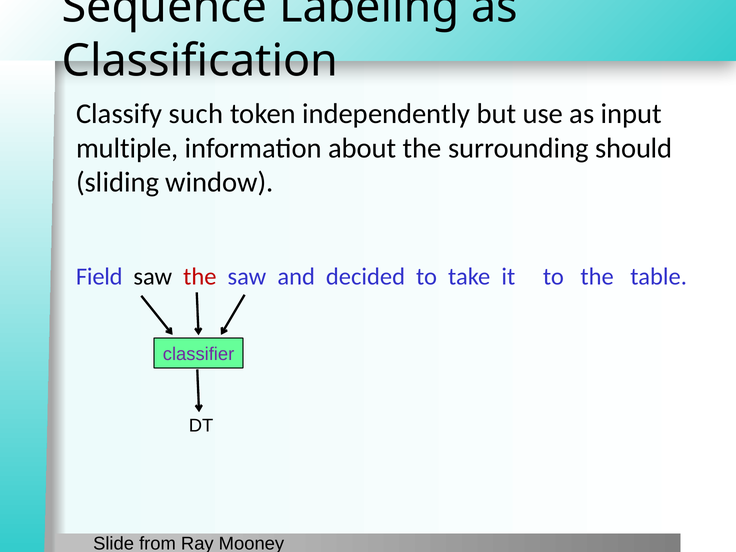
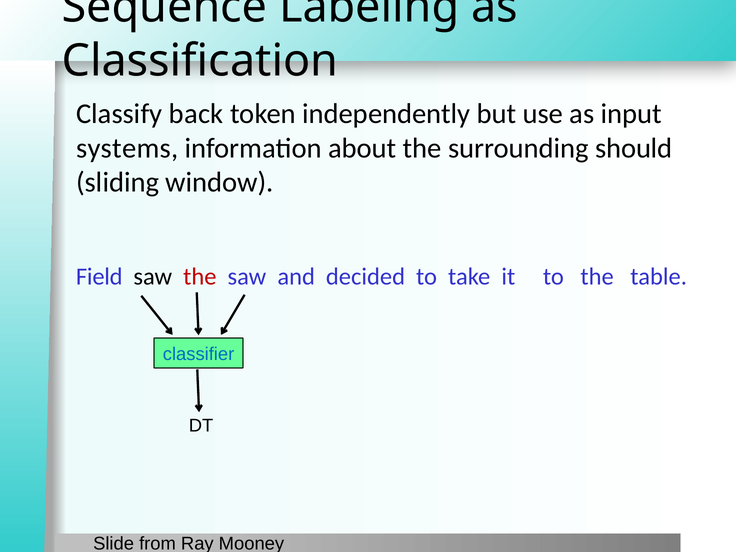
such: such -> back
multiple: multiple -> systems
classifier colour: purple -> blue
